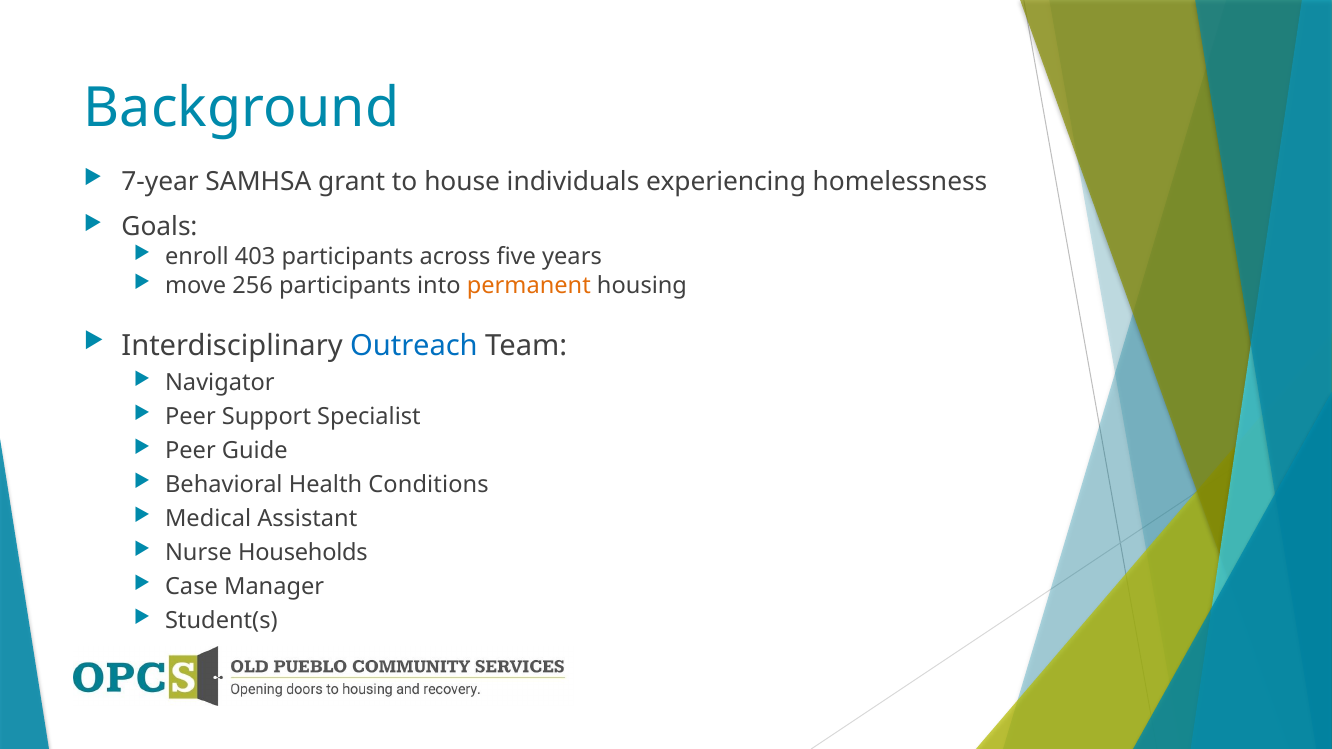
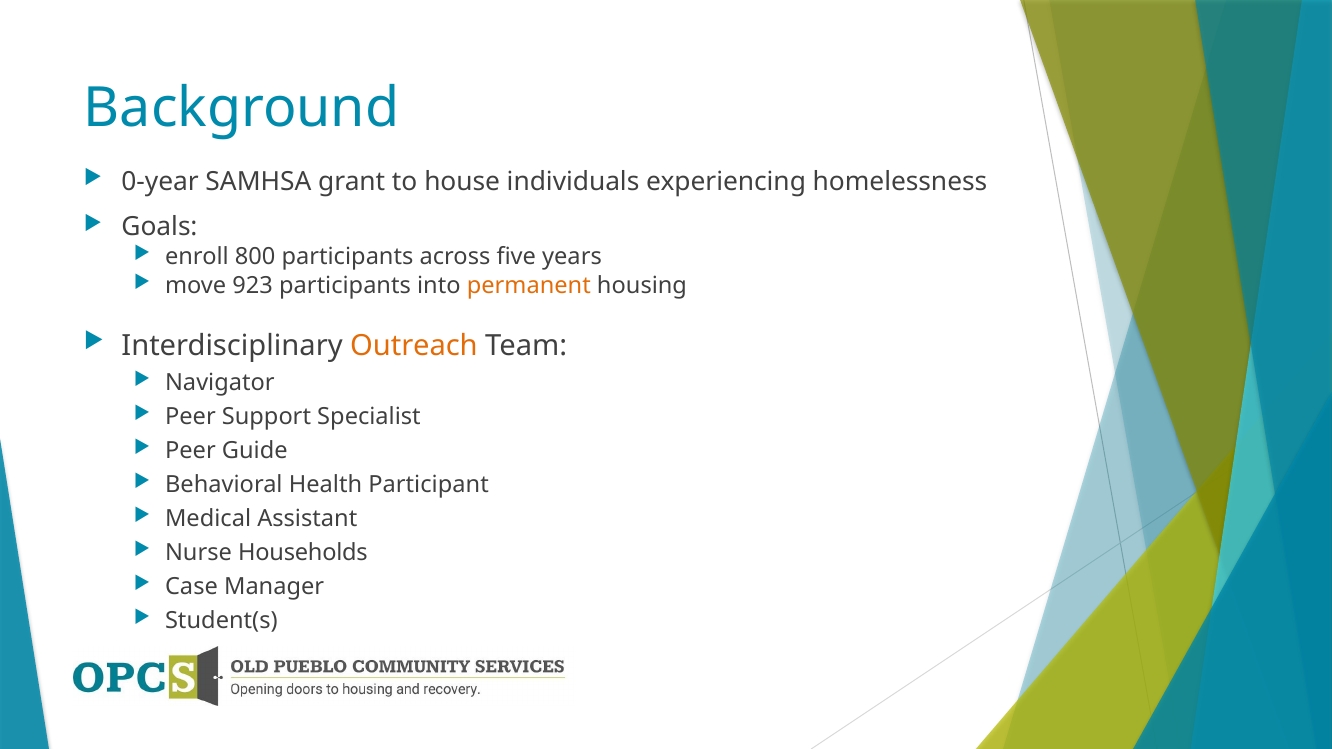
7-year: 7-year -> 0-year
403: 403 -> 800
256: 256 -> 923
Outreach colour: blue -> orange
Conditions: Conditions -> Participant
